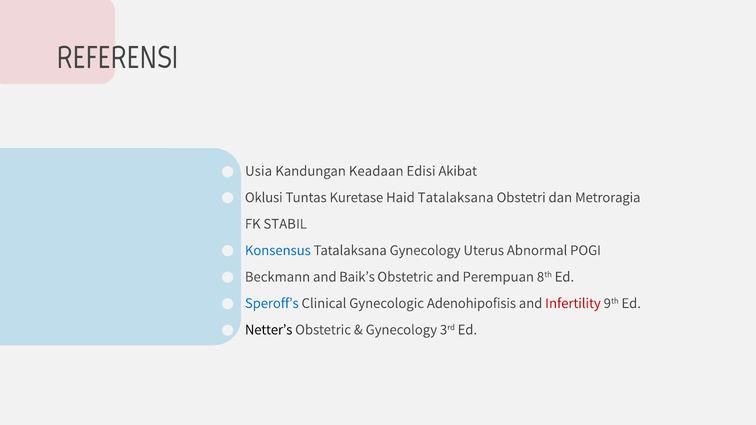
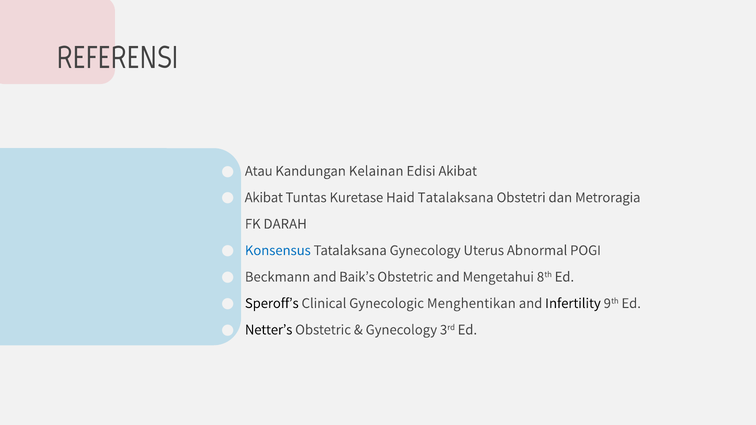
Usia: Usia -> Atau
Keadaan: Keadaan -> Kelainan
Oklusi at (264, 197): Oklusi -> Akibat
STABIL: STABIL -> DARAH
Perempuan: Perempuan -> Mengetahui
Speroff’s colour: blue -> black
Adenohipofisis: Adenohipofisis -> Menghentikan
Infertility colour: red -> black
